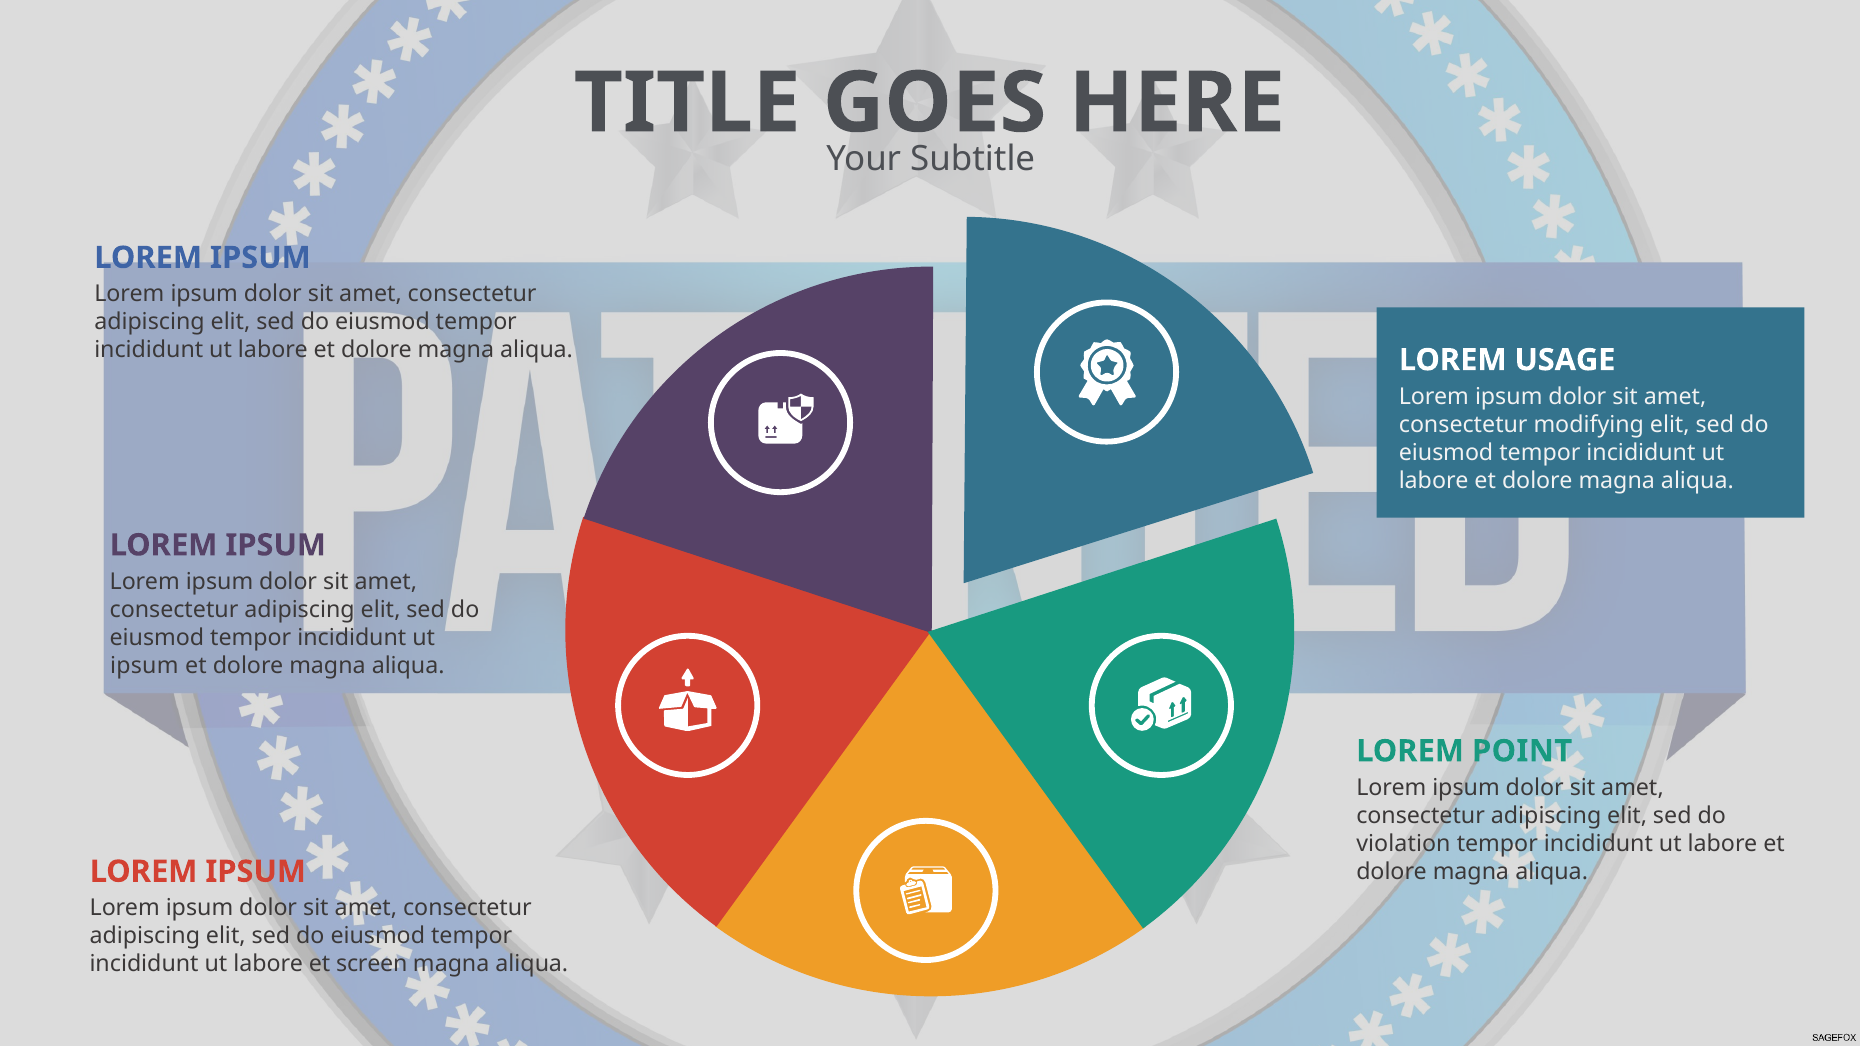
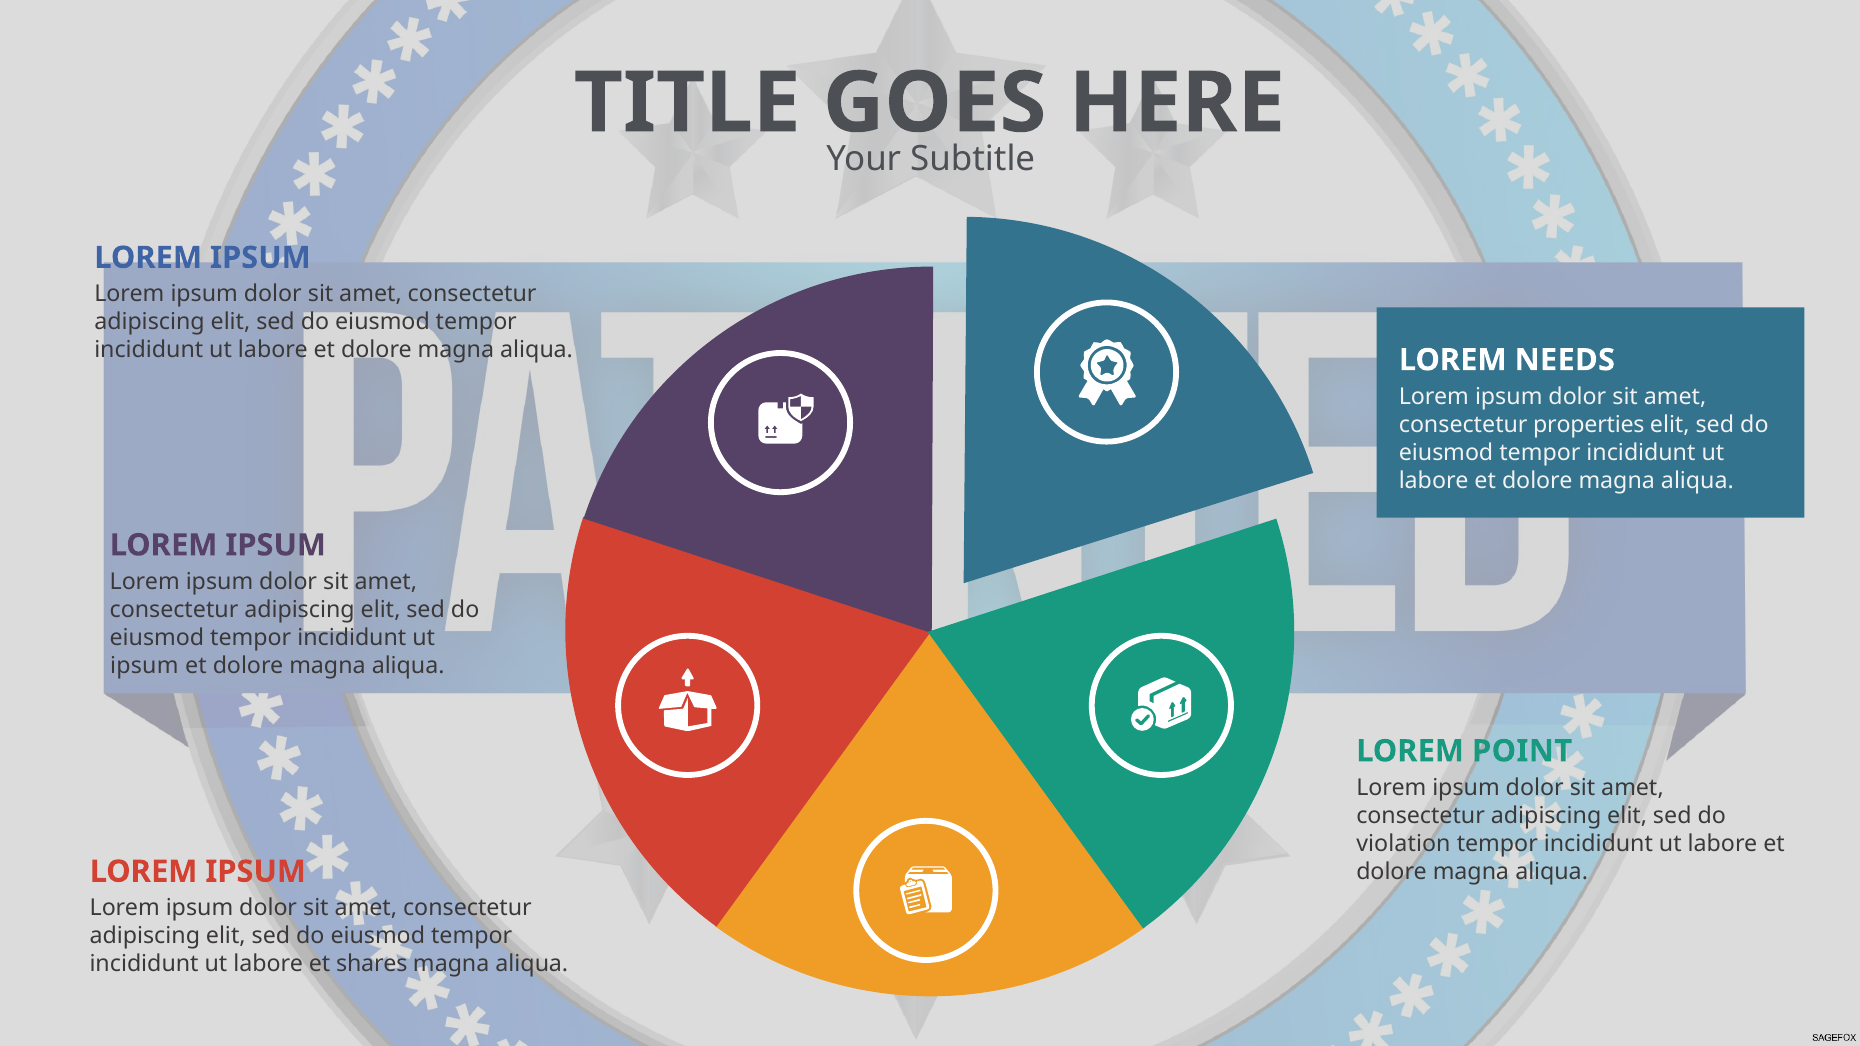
USAGE: USAGE -> NEEDS
modifying: modifying -> properties
screen: screen -> shares
